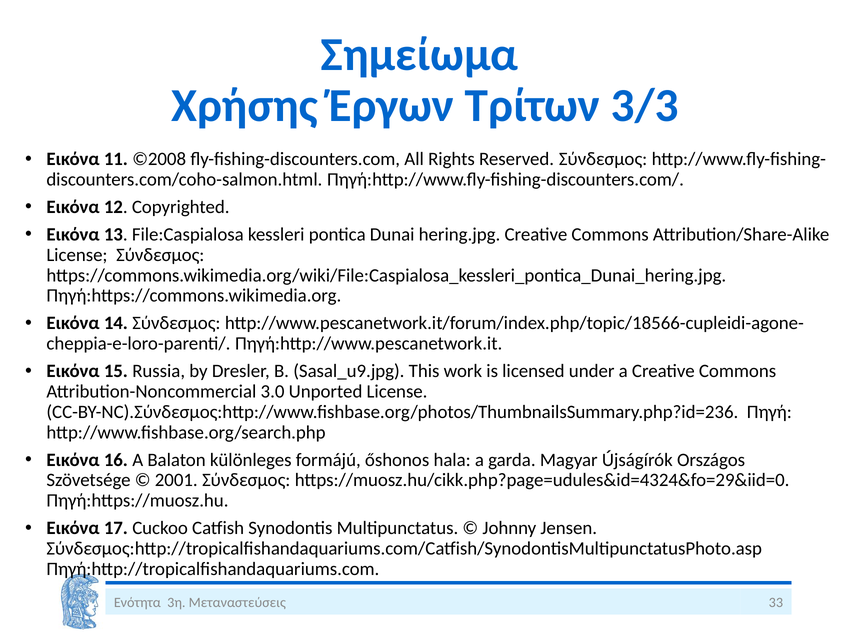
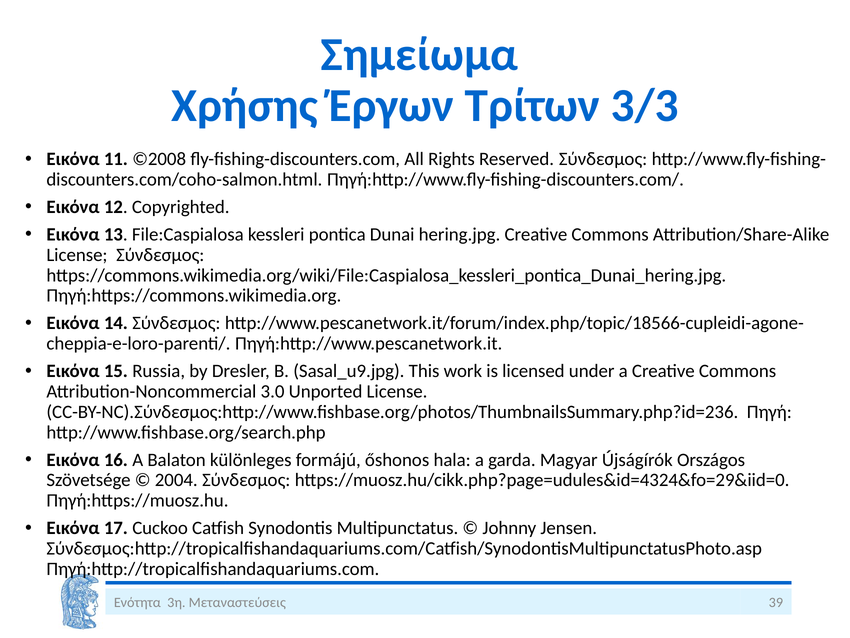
2001: 2001 -> 2004
33: 33 -> 39
